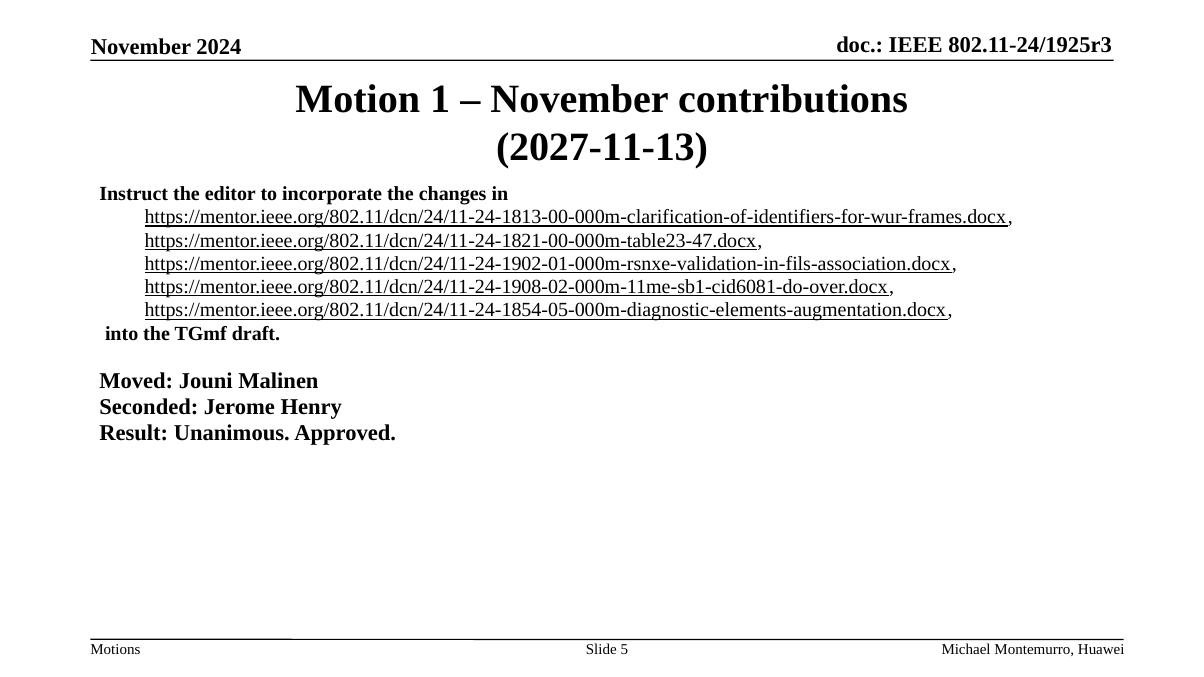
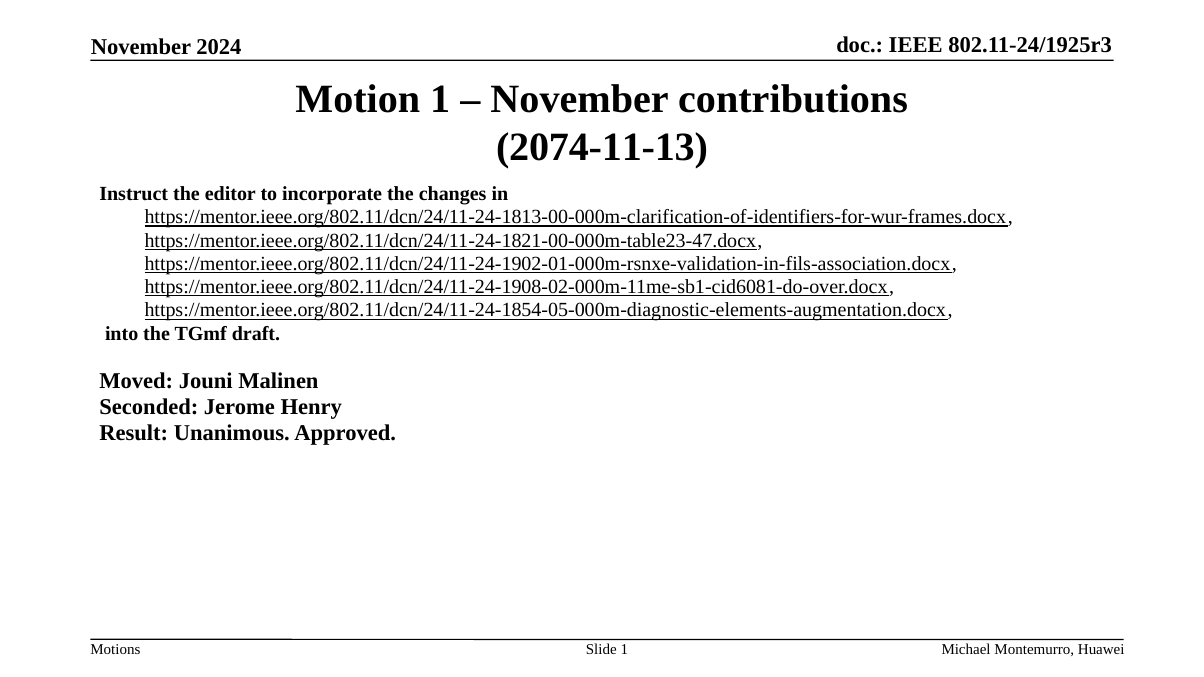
2027-11-13: 2027-11-13 -> 2074-11-13
Slide 5: 5 -> 1
